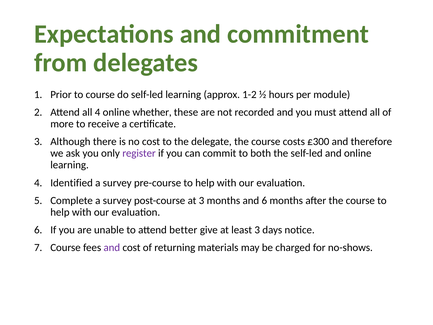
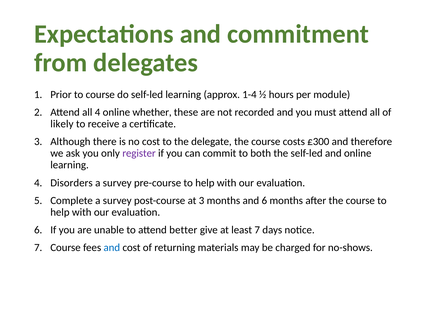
1-2: 1-2 -> 1-4
more: more -> likely
Identified: Identified -> Disorders
least 3: 3 -> 7
and at (112, 247) colour: purple -> blue
